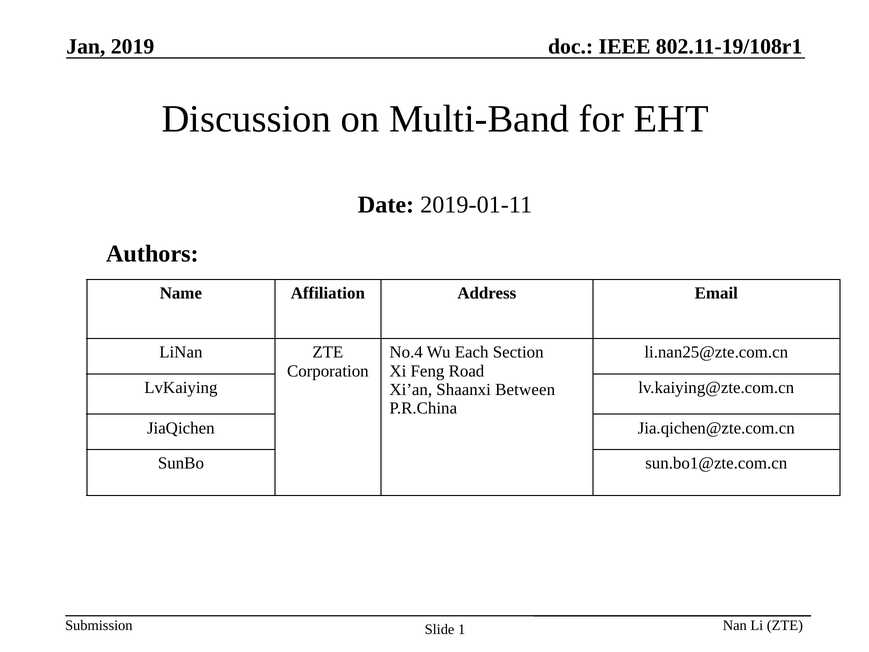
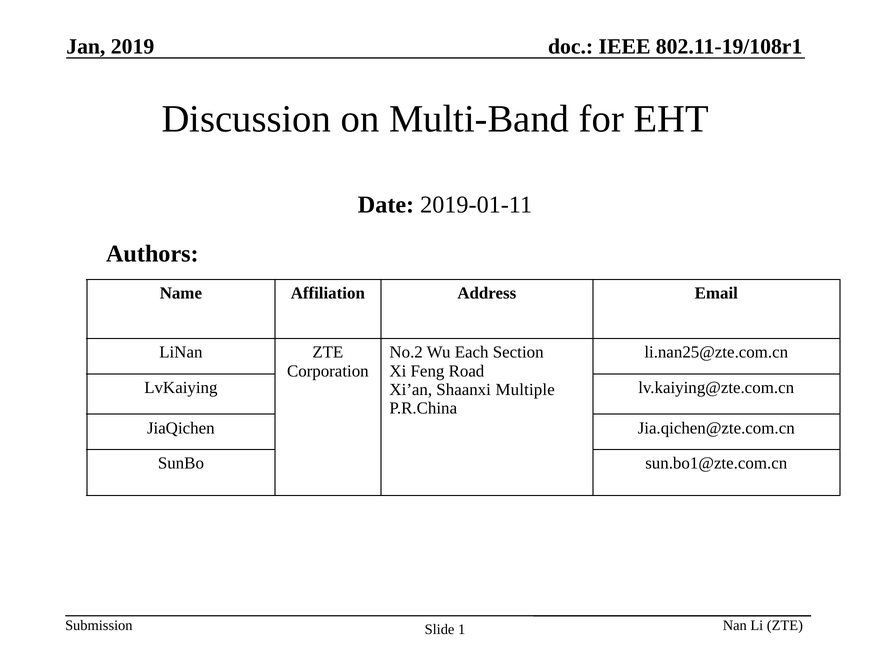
No.4: No.4 -> No.2
Between: Between -> Multiple
